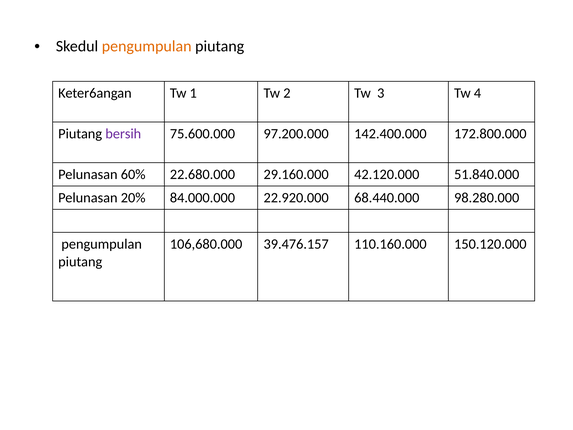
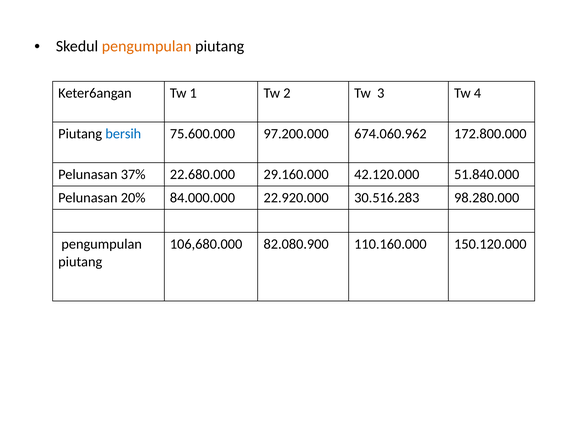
bersih colour: purple -> blue
142.400.000: 142.400.000 -> 674.060.962
60%: 60% -> 37%
68.440.000: 68.440.000 -> 30.516.283
39.476.157: 39.476.157 -> 82.080.900
